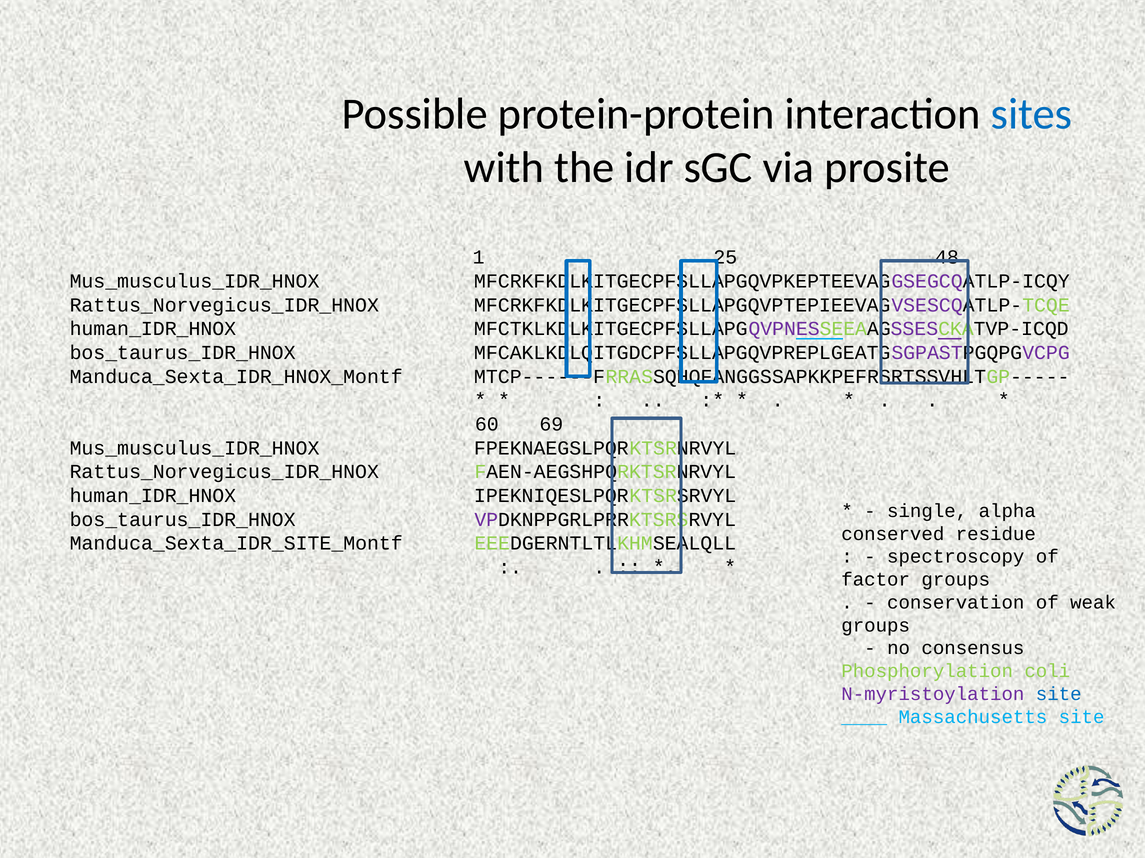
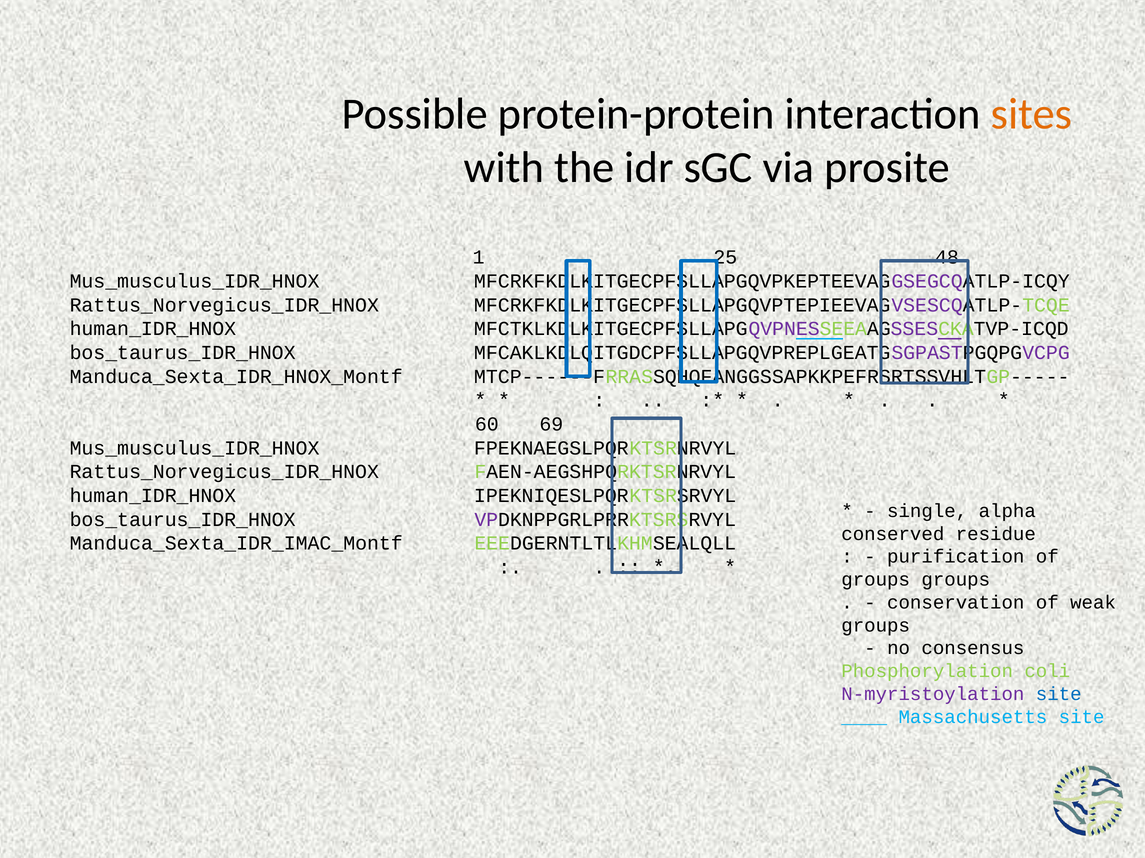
sites colour: blue -> orange
Manduca_Sexta_IDR_SITE_Montf: Manduca_Sexta_IDR_SITE_Montf -> Manduca_Sexta_IDR_IMAC_Montf
spectroscopy: spectroscopy -> purification
factor at (876, 580): factor -> groups
